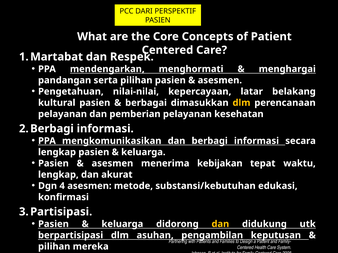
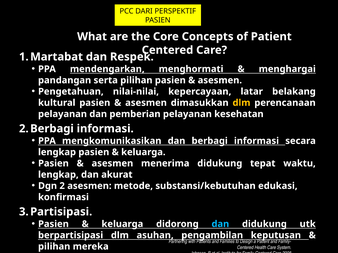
berbagai at (146, 103): berbagai -> asesmen
menerima kebijakan: kebijakan -> didukung
4: 4 -> 2
dan at (220, 224) colour: yellow -> light blue
